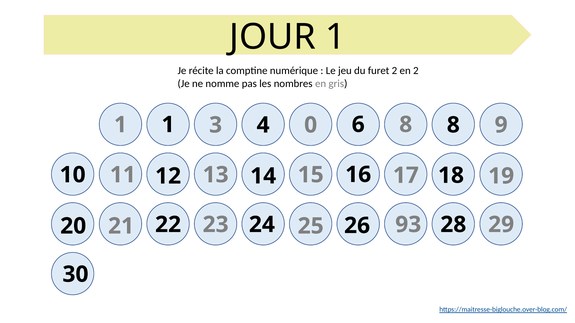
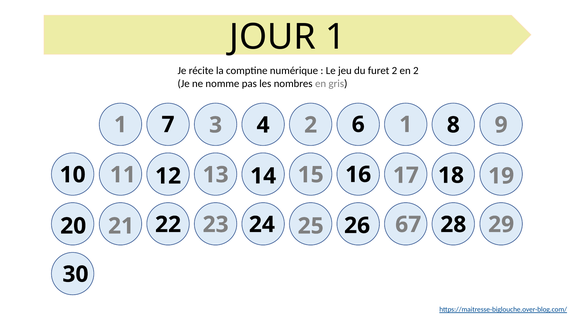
1 1: 1 -> 7
4 0: 0 -> 2
6 8: 8 -> 1
93: 93 -> 67
